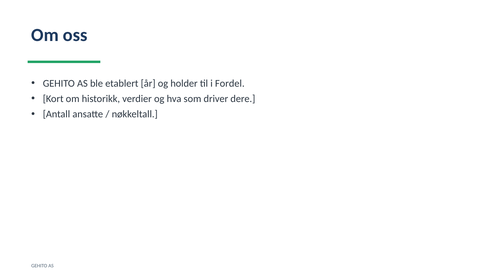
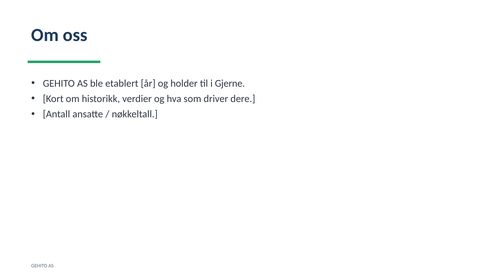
Fordel: Fordel -> Gjerne
